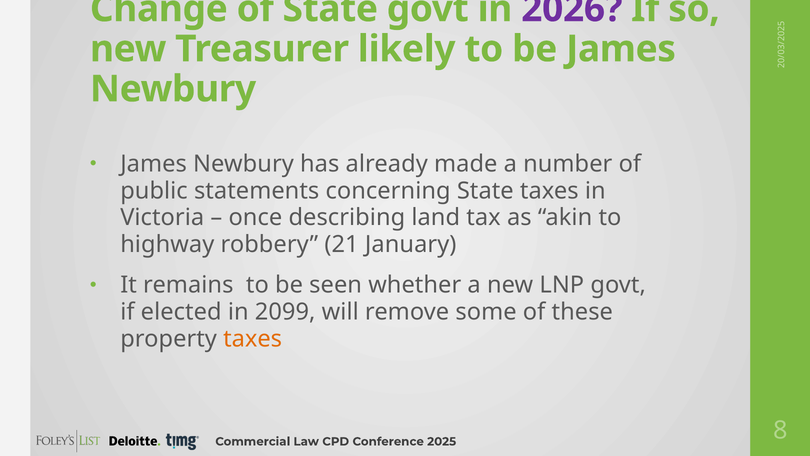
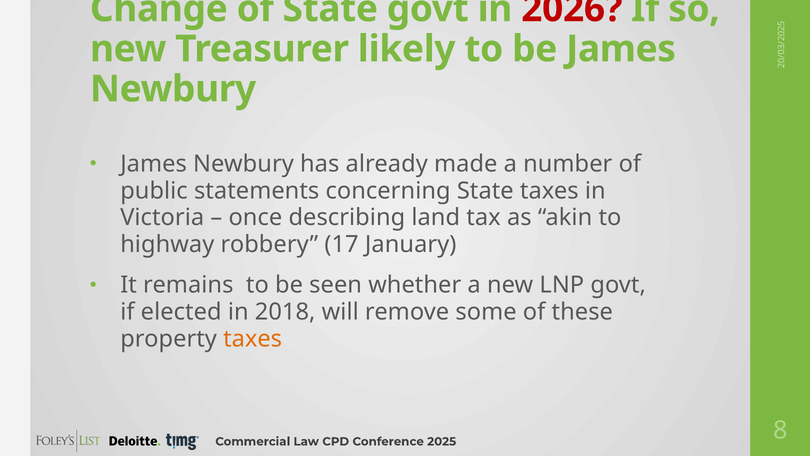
2026 colour: purple -> red
21: 21 -> 17
2099: 2099 -> 2018
